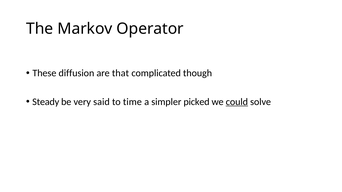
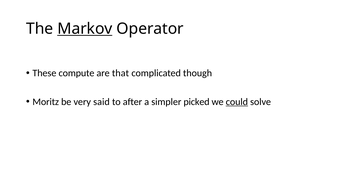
Markov underline: none -> present
diffusion: diffusion -> compute
Steady: Steady -> Moritz
time: time -> after
